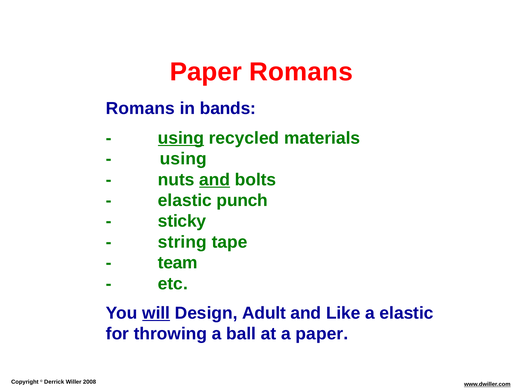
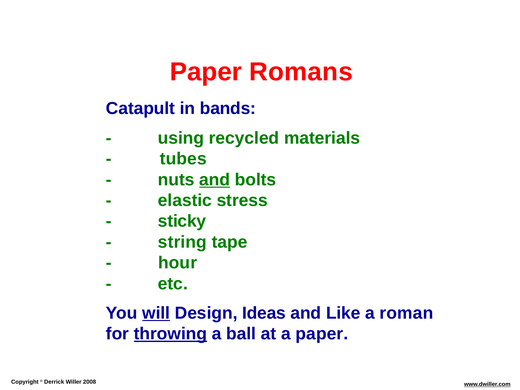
Romans at (140, 109): Romans -> Catapult
using at (181, 138) underline: present -> none
using at (183, 159): using -> tubes
punch: punch -> stress
team: team -> hour
Adult: Adult -> Ideas
a elastic: elastic -> roman
throwing underline: none -> present
